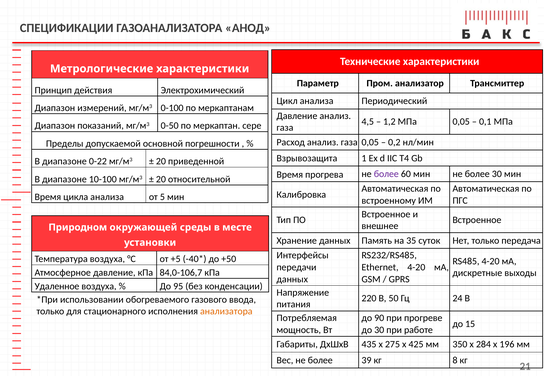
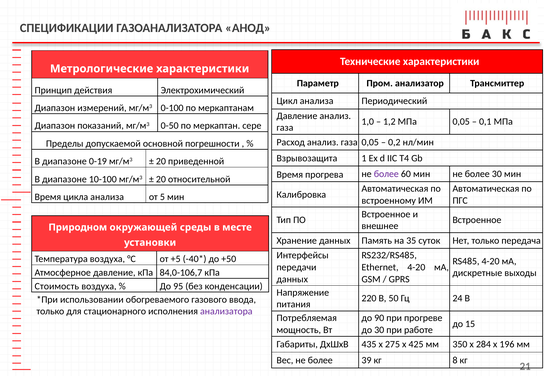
4,5: 4,5 -> 1,0
0-22: 0-22 -> 0-19
Удаленное: Удаленное -> Стоимость
анализатора colour: orange -> purple
